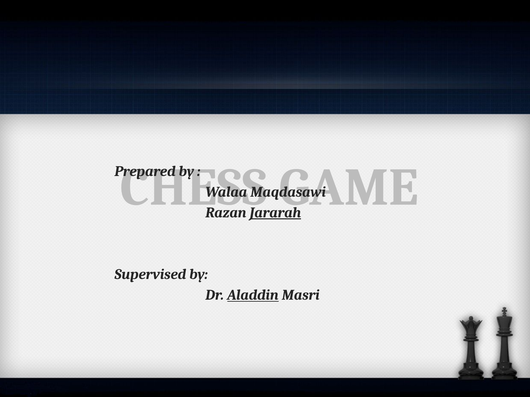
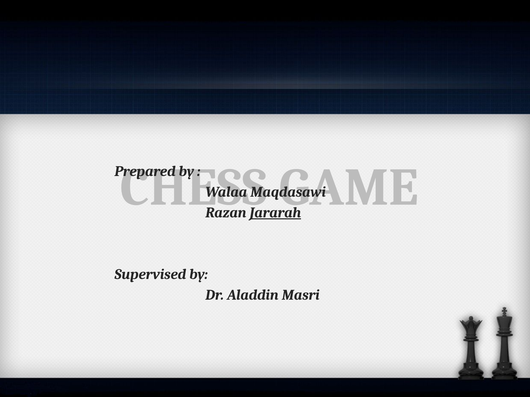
Aladdin underline: present -> none
